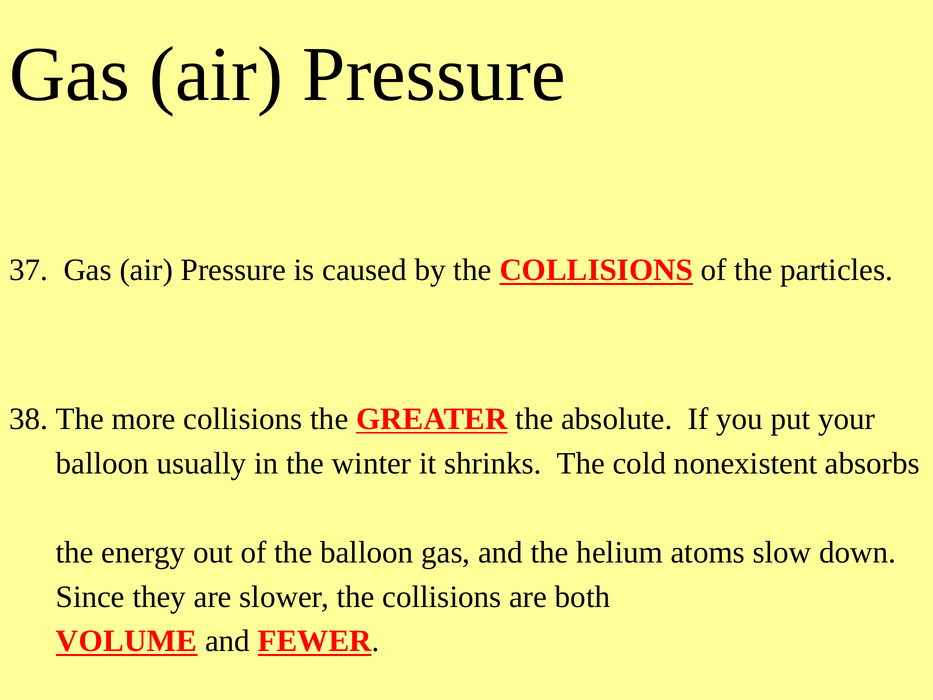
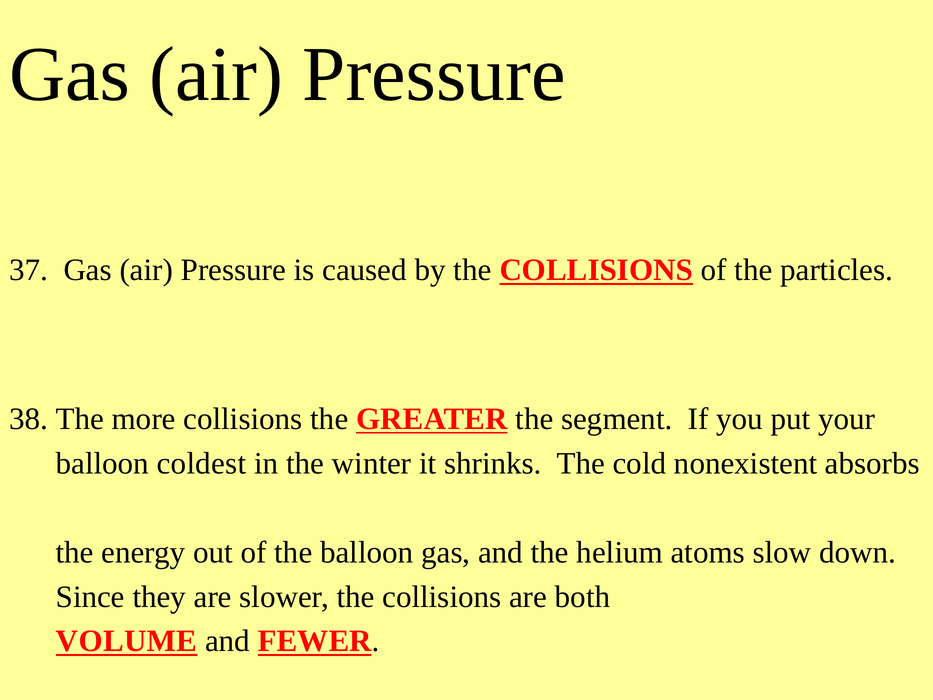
absolute: absolute -> segment
usually: usually -> coldest
